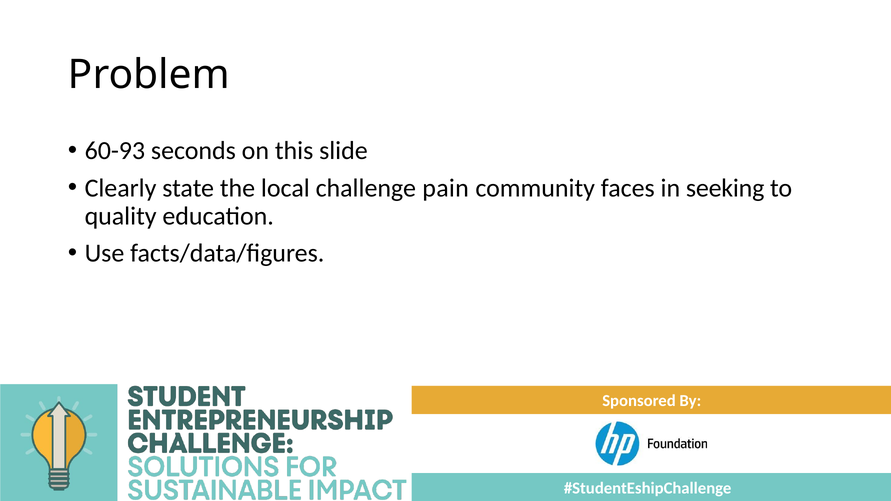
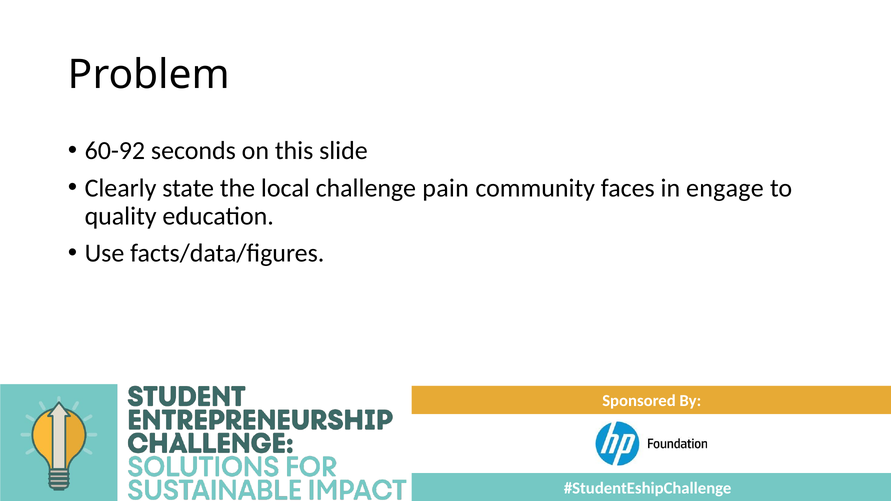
60-93: 60-93 -> 60-92
seeking: seeking -> engage
